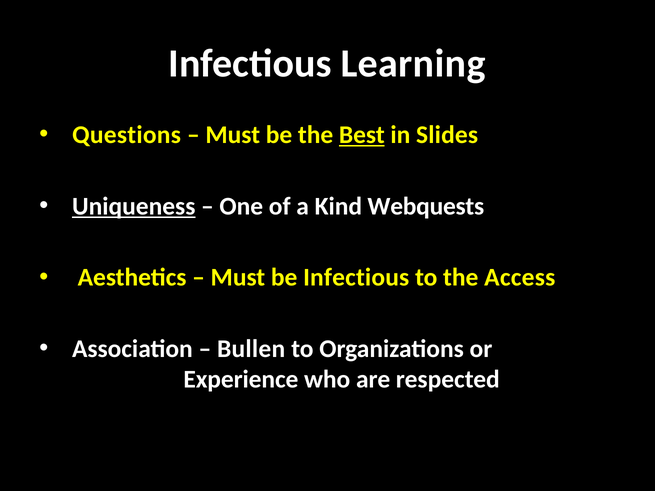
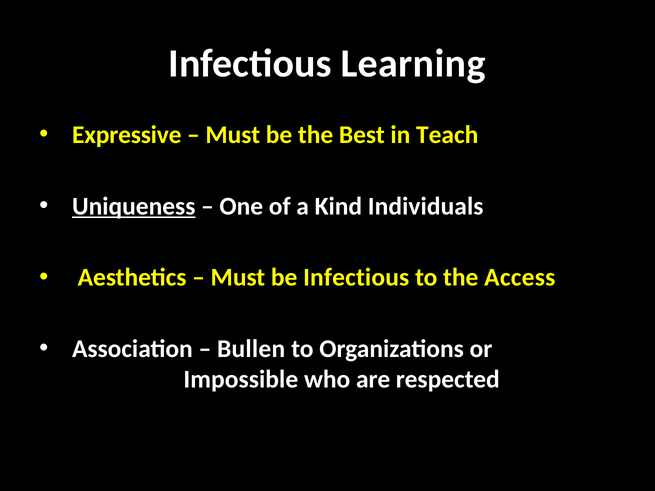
Questions: Questions -> Expressive
Best underline: present -> none
Slides: Slides -> Teach
Webquests: Webquests -> Individuals
Experience: Experience -> Impossible
